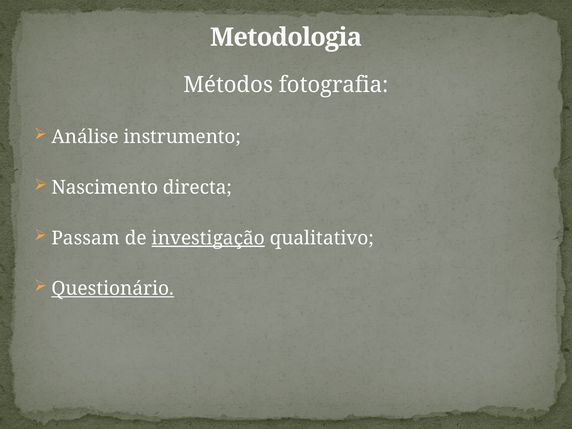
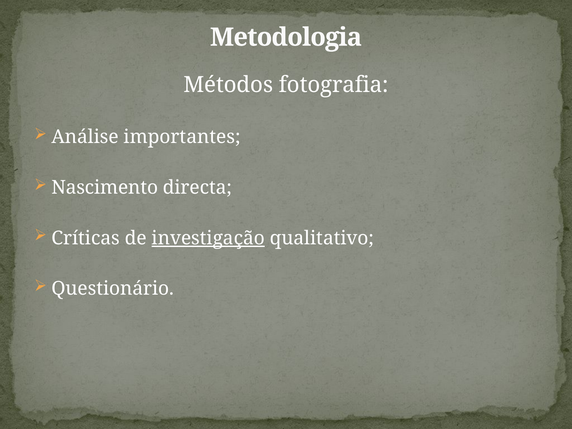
instrumento: instrumento -> importantes
Passam: Passam -> Críticas
Questionário underline: present -> none
